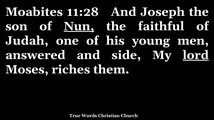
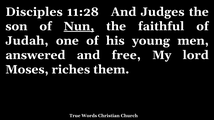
Moabites: Moabites -> Disciples
Joseph: Joseph -> Judges
side: side -> free
lord underline: present -> none
